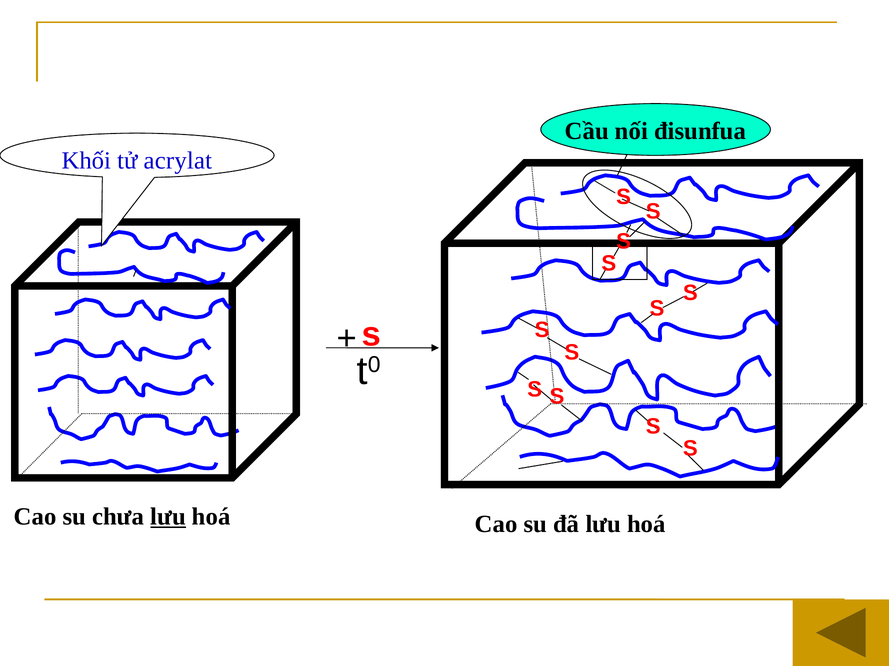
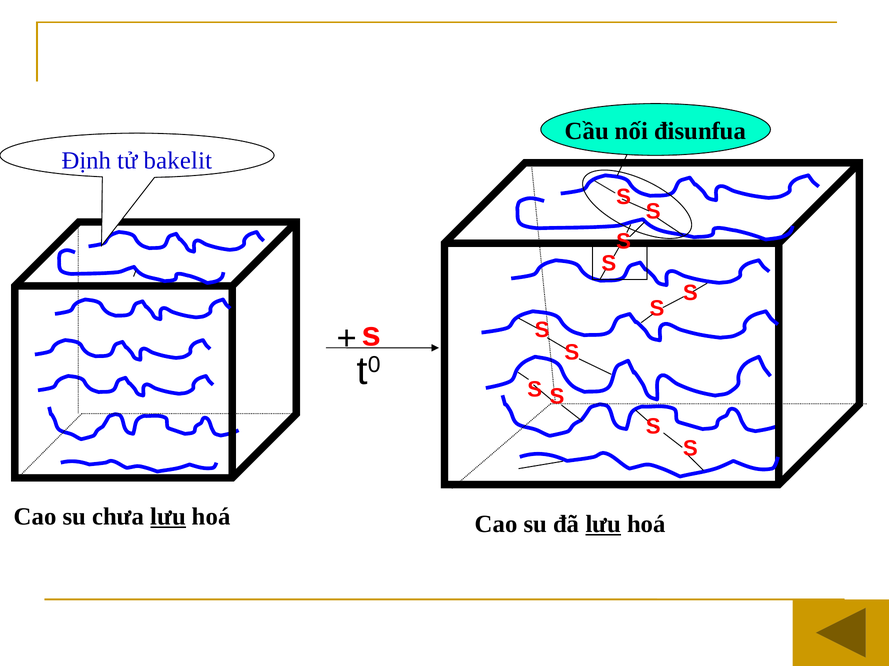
Khối: Khối -> Định
acrylat: acrylat -> bakelit
lưu at (603, 525) underline: none -> present
